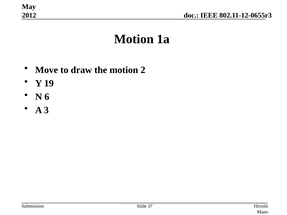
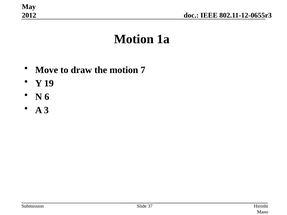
2: 2 -> 7
